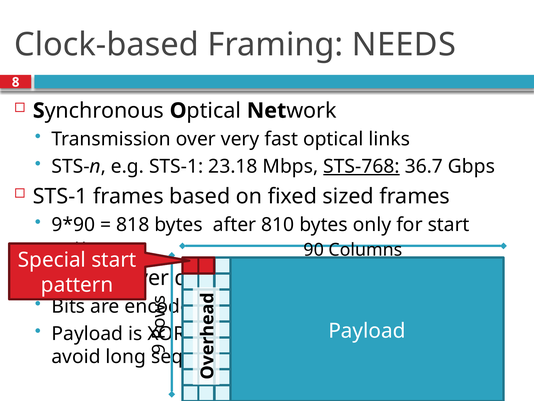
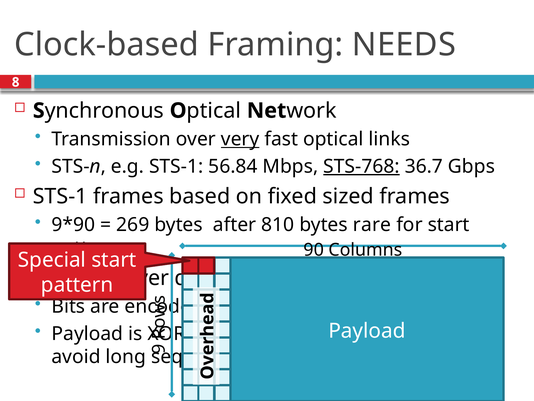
very underline: none -> present
23.18: 23.18 -> 56.84
818: 818 -> 269
only: only -> rare
